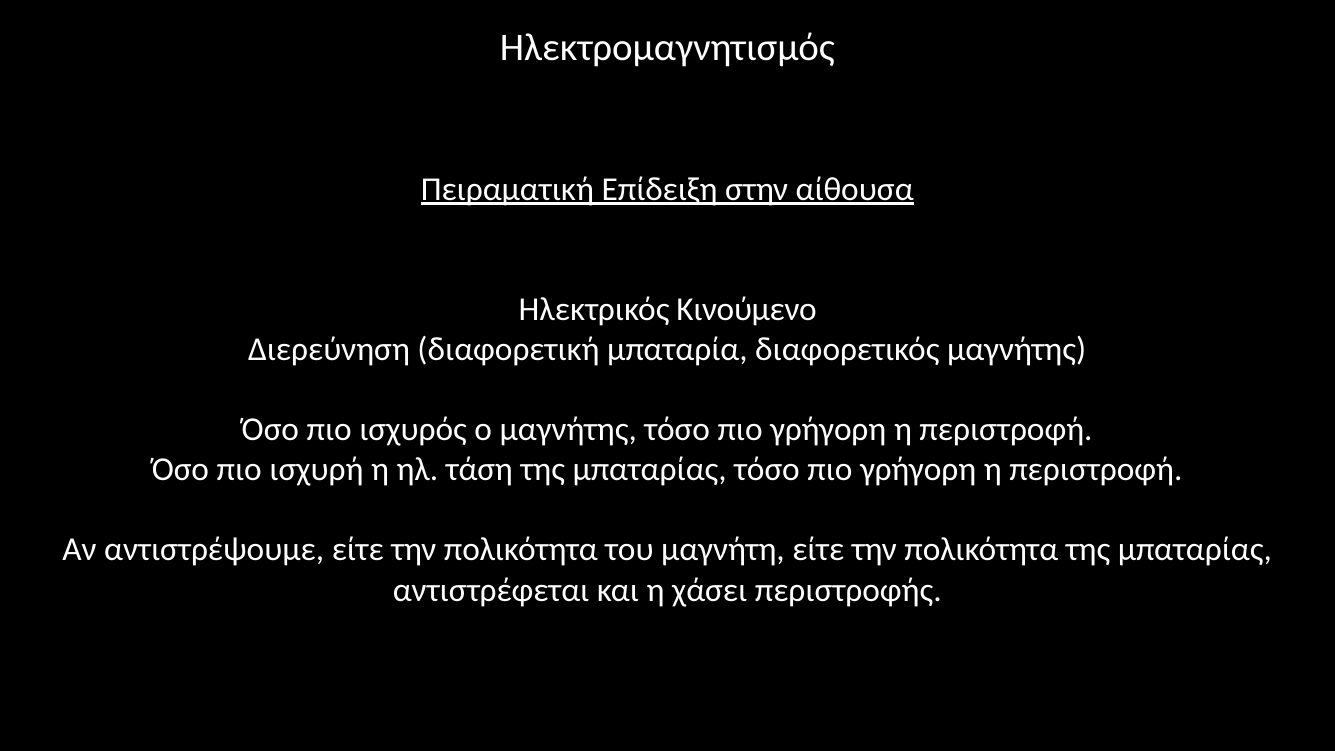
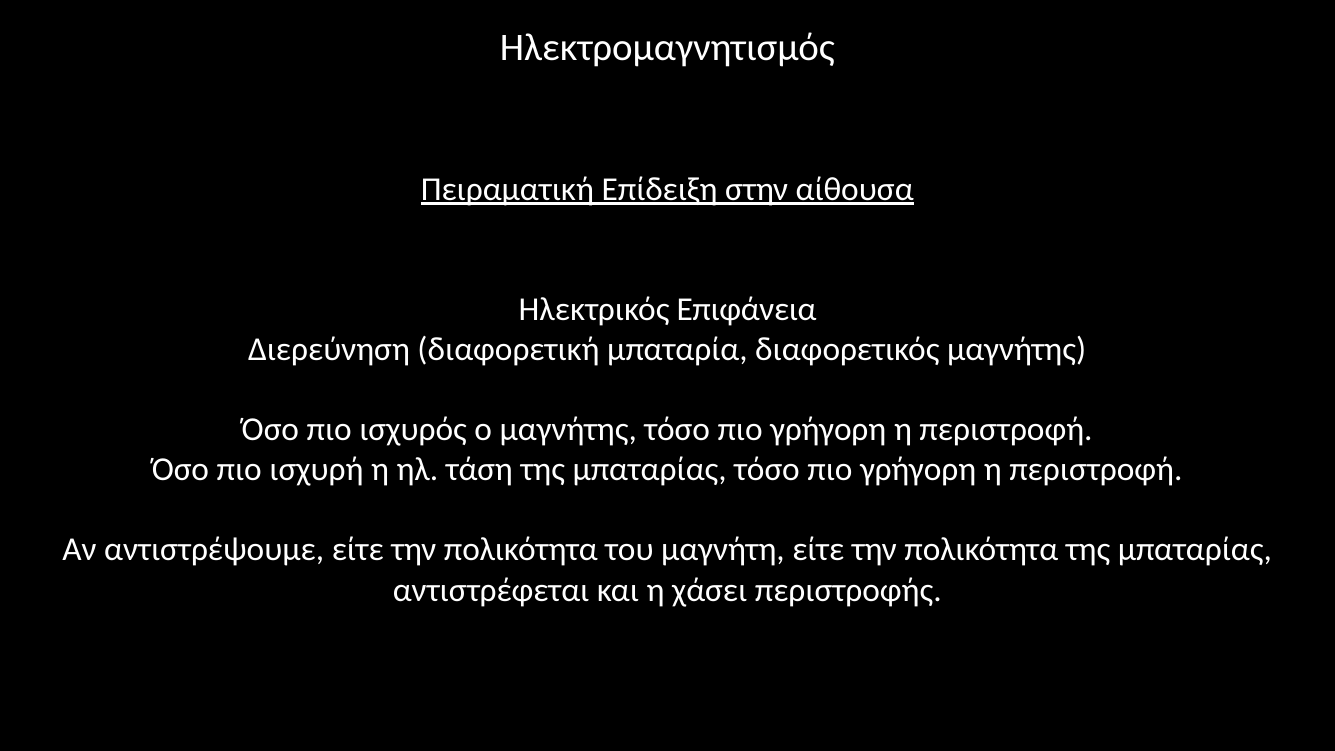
Κινούμενο: Κινούμενο -> Επιφάνεια
